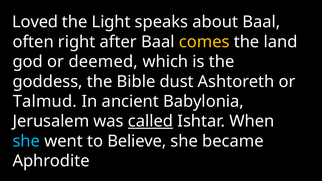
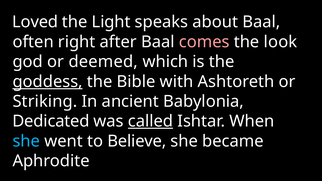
comes colour: yellow -> pink
land: land -> look
goddess underline: none -> present
dust: dust -> with
Talmud: Talmud -> Striking
Jerusalem: Jerusalem -> Dedicated
